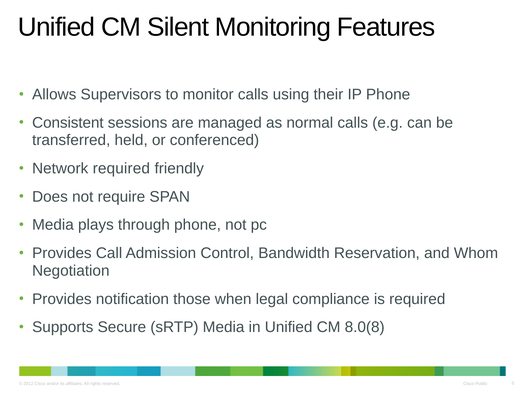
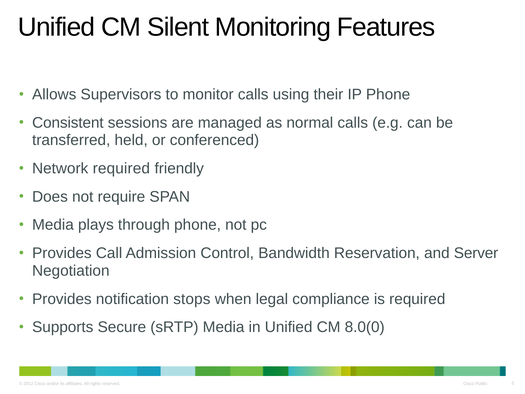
Whom: Whom -> Server
those: those -> stops
8.0(8: 8.0(8 -> 8.0(0
